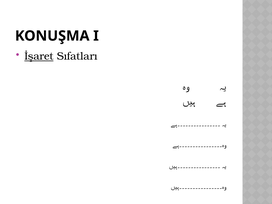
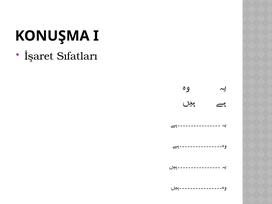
İşaret underline: present -> none
